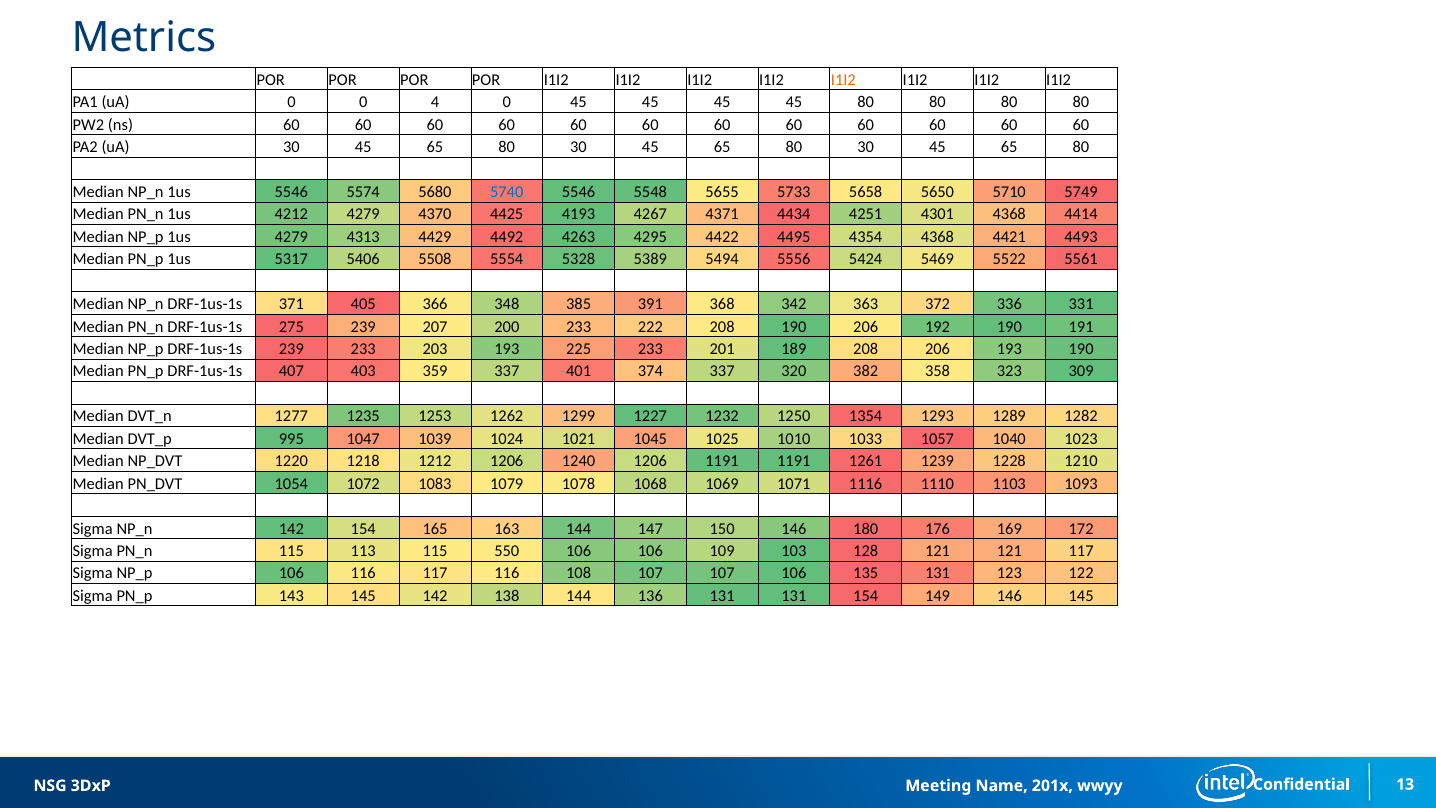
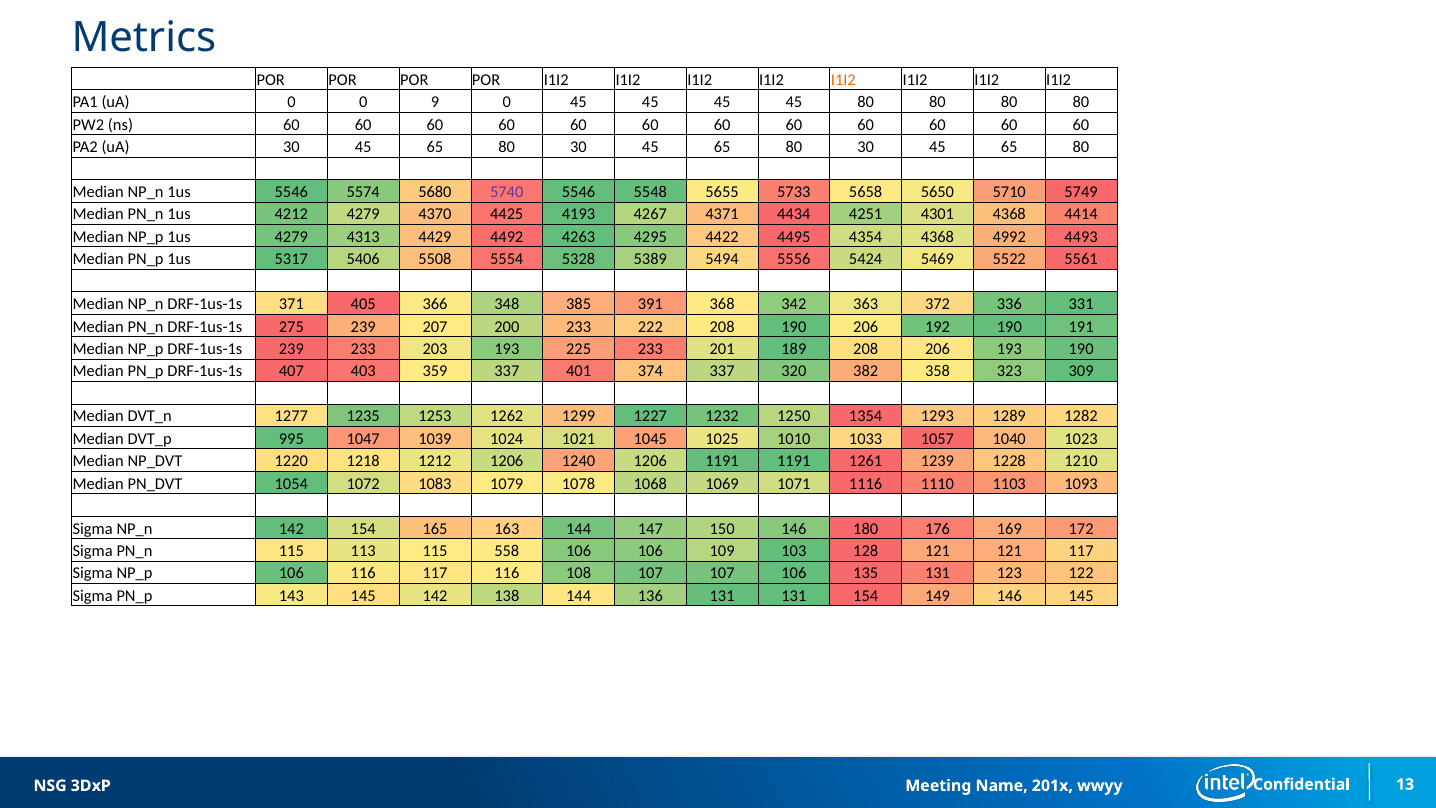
4: 4 -> 9
5740 colour: blue -> purple
4421: 4421 -> 4992
550: 550 -> 558
